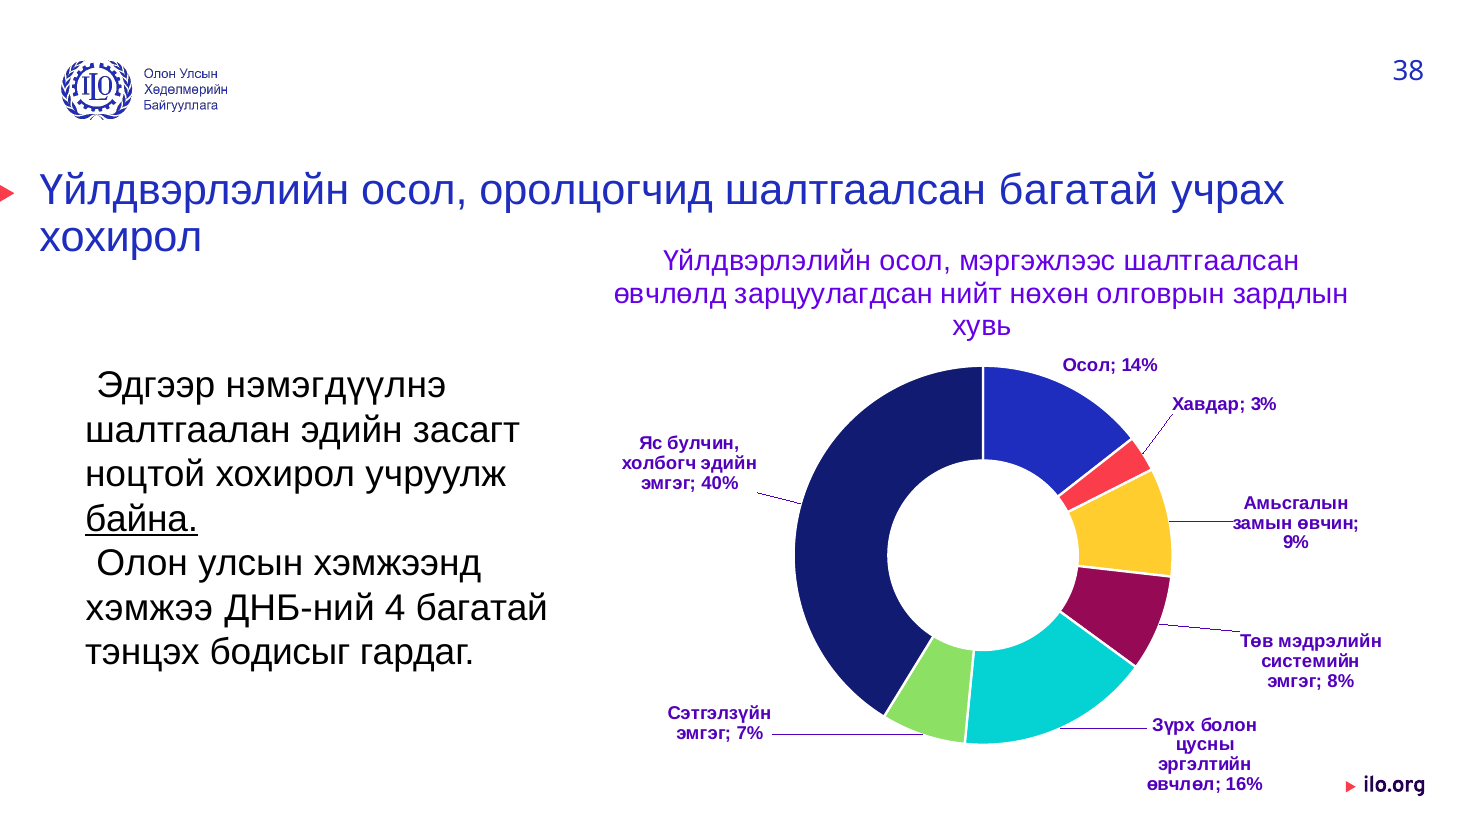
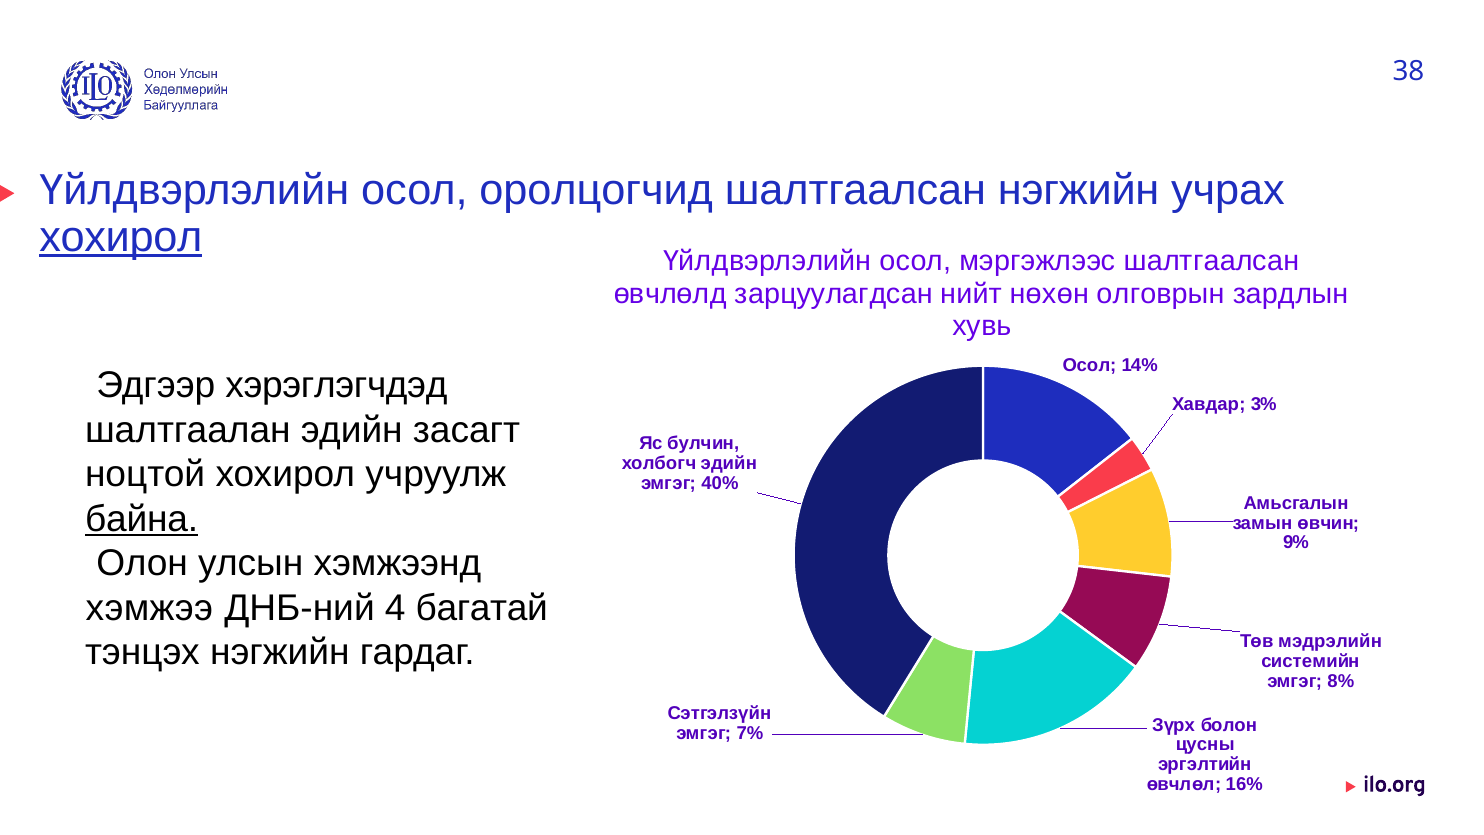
шалтгаалсан багатай: багатай -> нэгжийн
хохирол at (121, 237) underline: none -> present
нэмэгдүүлнэ: нэмэгдүүлнэ -> хэрэглэгчдэд
тэнцэх бодисыг: бодисыг -> нэгжийн
